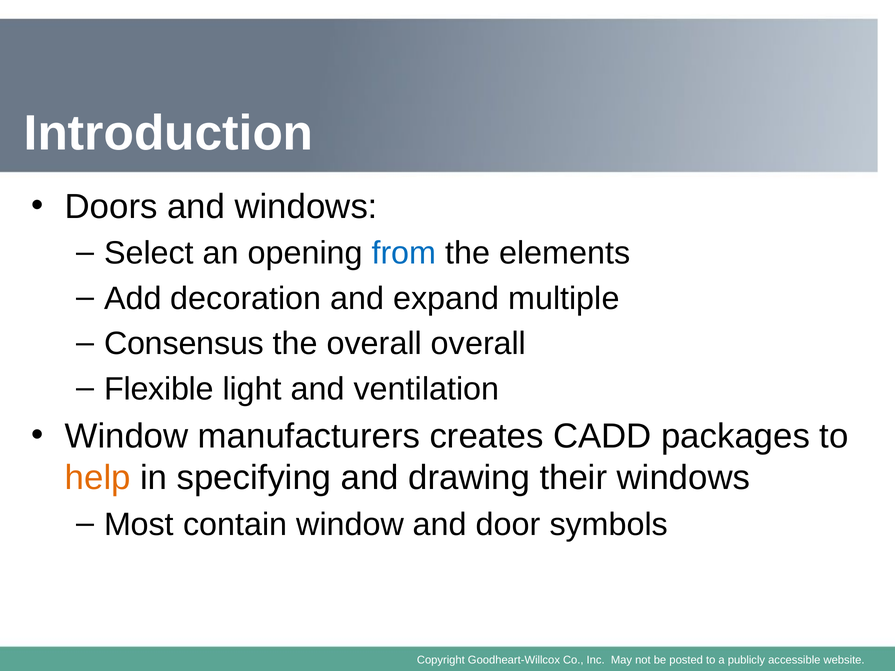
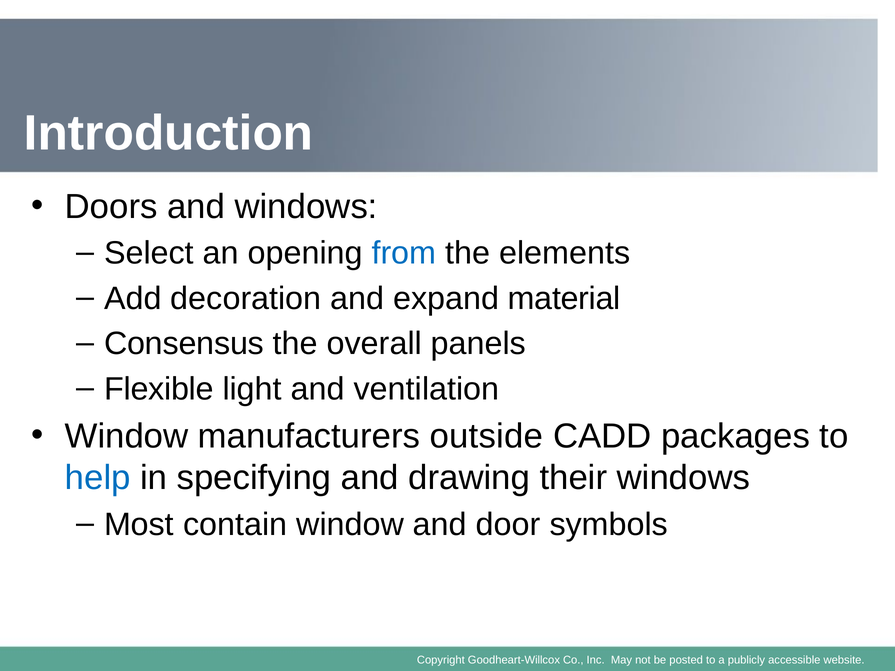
multiple: multiple -> material
overall overall: overall -> panels
creates: creates -> outside
help colour: orange -> blue
